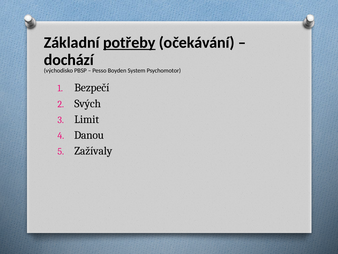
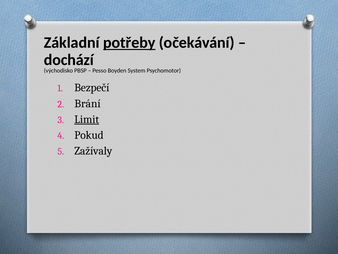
Svých: Svých -> Brání
Limit underline: none -> present
Danou: Danou -> Pokud
